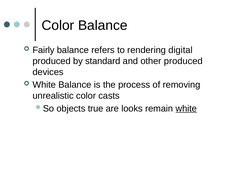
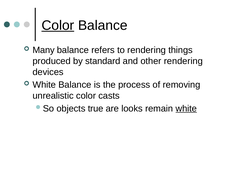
Color at (58, 25) underline: none -> present
Fairly: Fairly -> Many
digital: digital -> things
other produced: produced -> rendering
